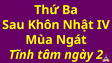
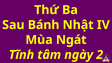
Khôn: Khôn -> Bánh
